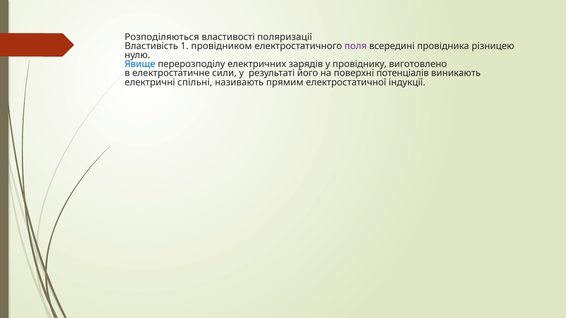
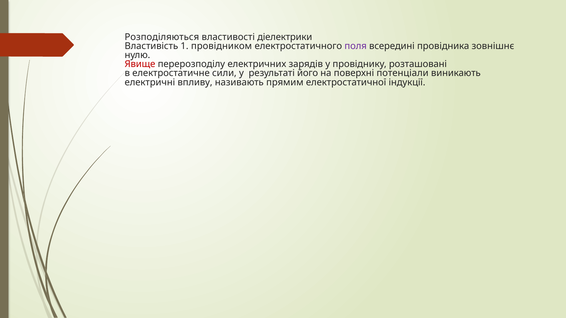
поляризації: поляризації -> діелектрики
різницею: різницею -> зовнішнє
Явище colour: blue -> red
виготовлено: виготовлено -> розташовані
потенціалів: потенціалів -> потенціали
спільні: спільні -> впливу
